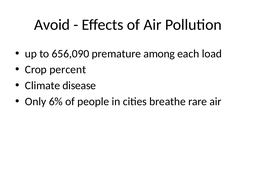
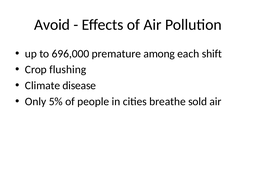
656,090: 656,090 -> 696,000
load: load -> shift
percent: percent -> flushing
6%: 6% -> 5%
rare: rare -> sold
